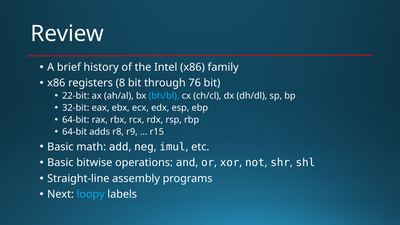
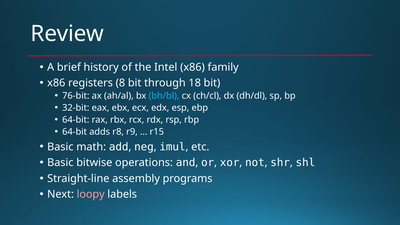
76: 76 -> 18
22-bit: 22-bit -> 76-bit
loopy colour: light blue -> pink
